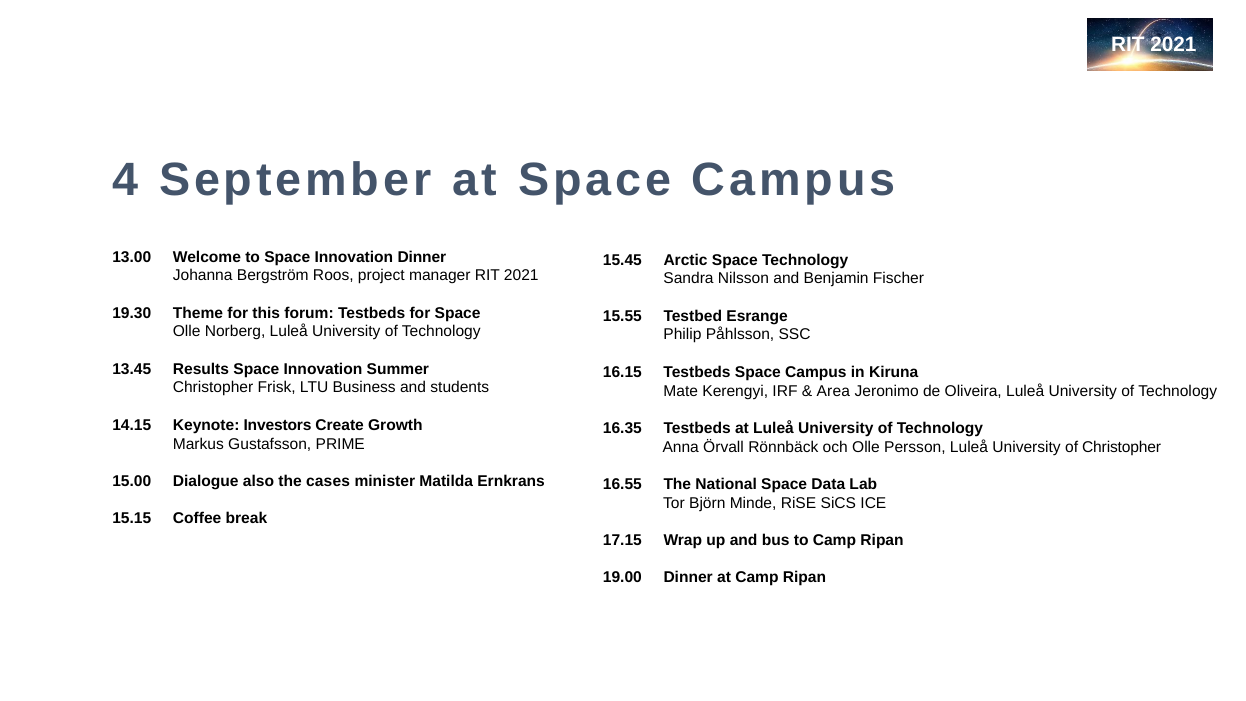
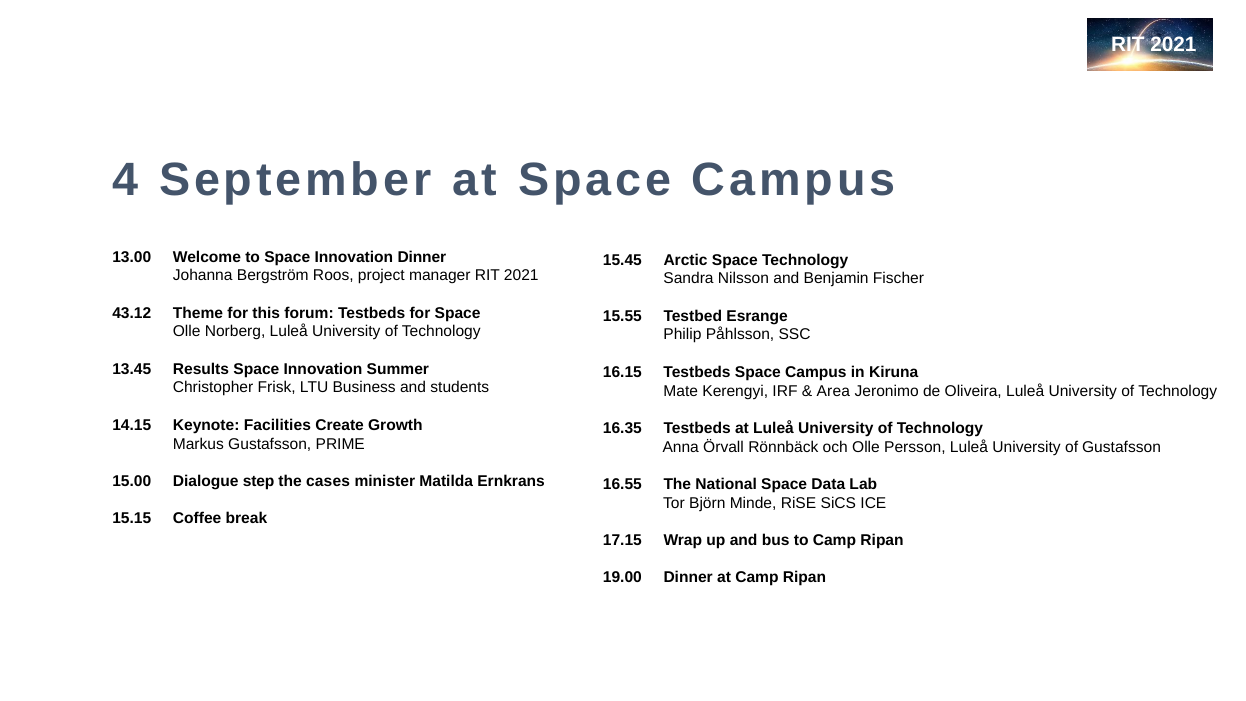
19.30: 19.30 -> 43.12
Investors: Investors -> Facilities
of Christopher: Christopher -> Gustafsson
also: also -> step
